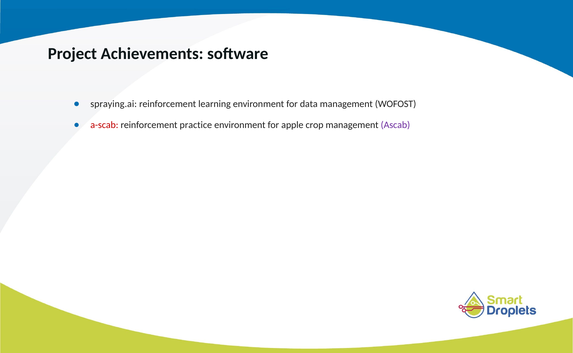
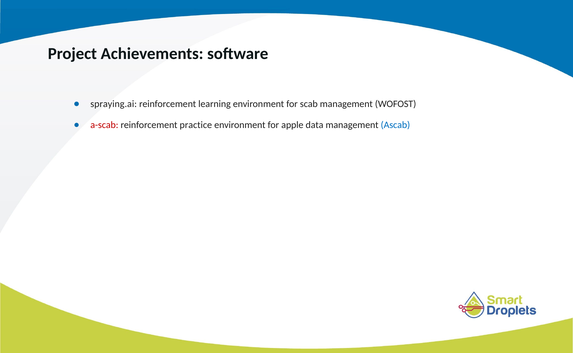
data: data -> scab
crop: crop -> data
Ascab colour: purple -> blue
